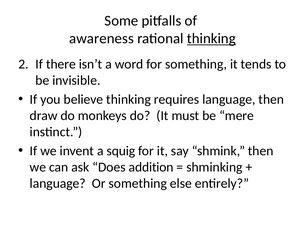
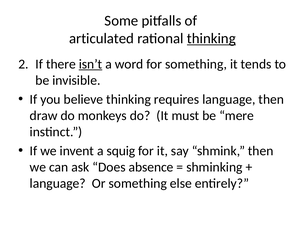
awareness: awareness -> articulated
isn’t underline: none -> present
addition: addition -> absence
